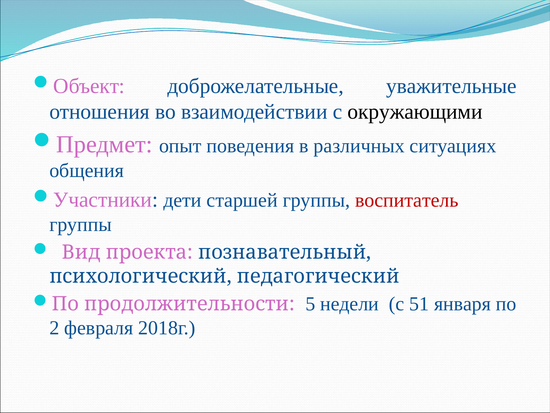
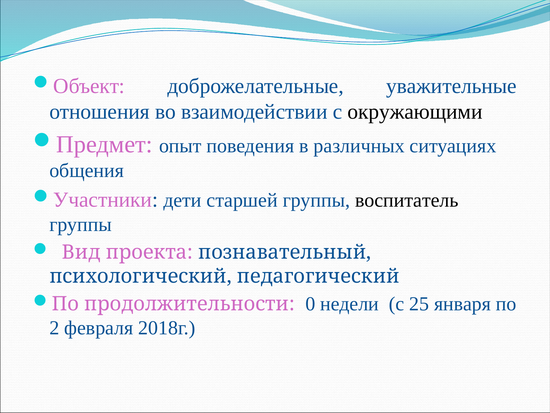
воспитатель colour: red -> black
5: 5 -> 0
51: 51 -> 25
